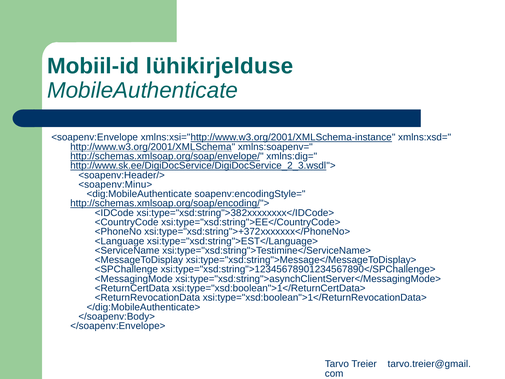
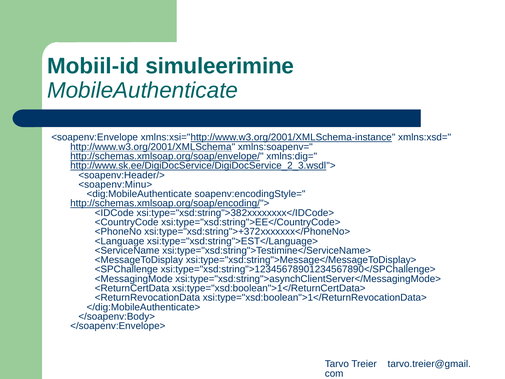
lühikirjelduse: lühikirjelduse -> simuleerimine
